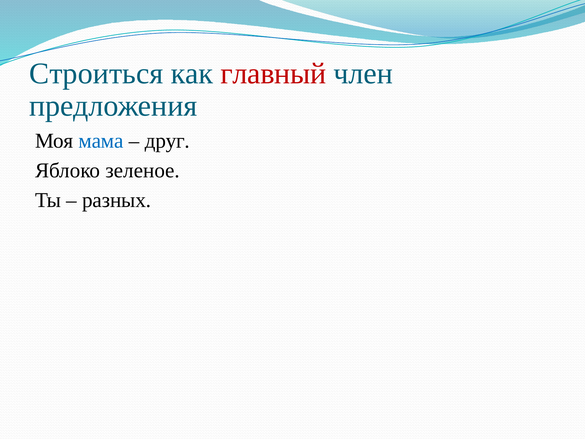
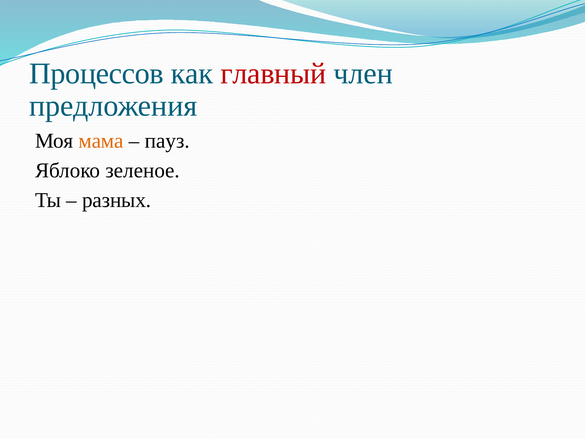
Строиться: Строиться -> Процессов
мама colour: blue -> orange
друг: друг -> пауз
